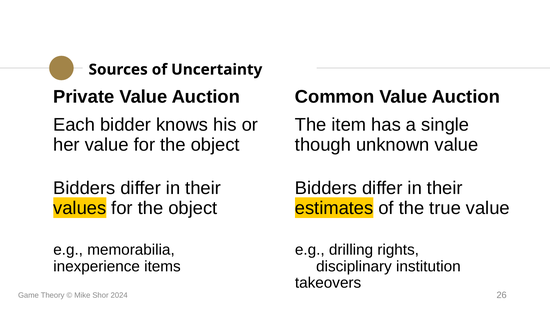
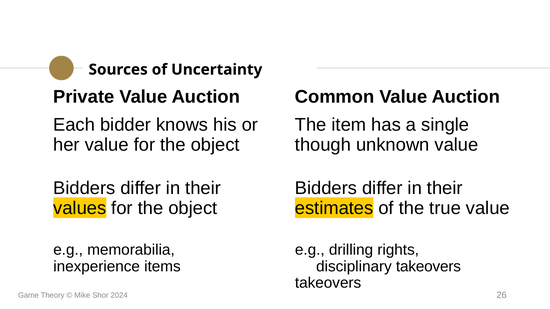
disciplinary institution: institution -> takeovers
